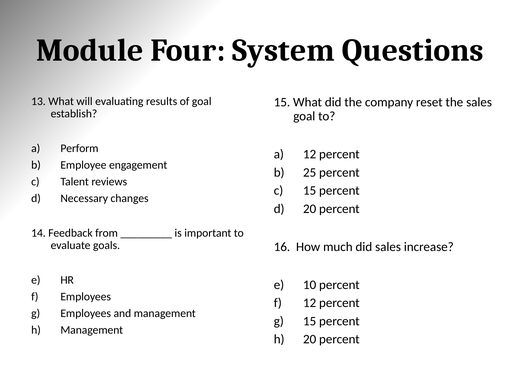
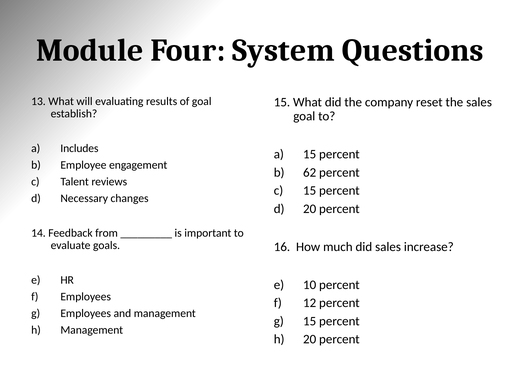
Perform: Perform -> Includes
12 at (310, 154): 12 -> 15
25: 25 -> 62
